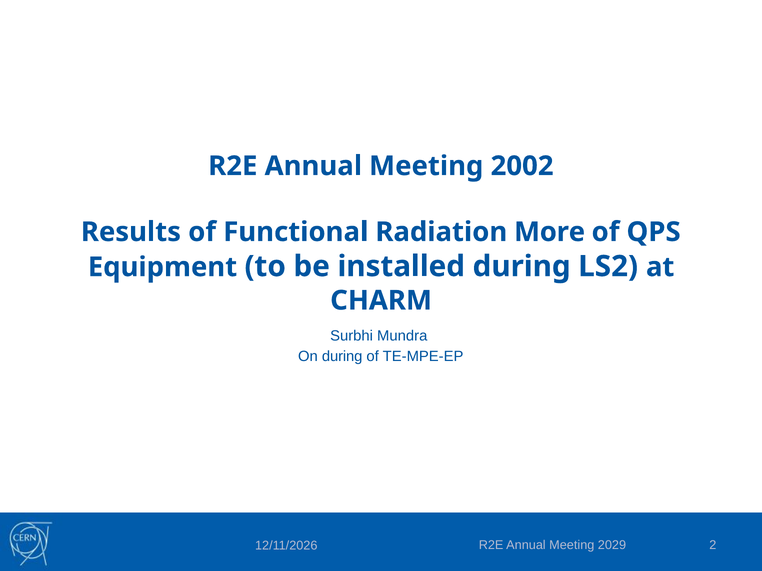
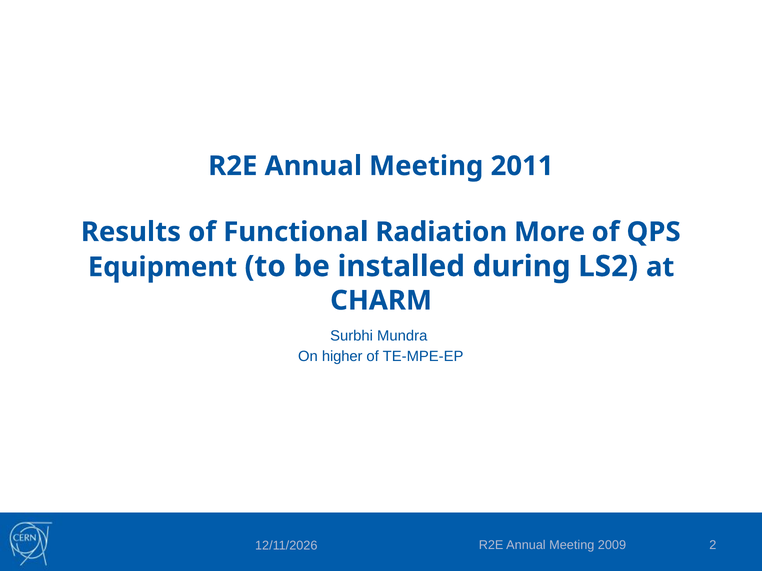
2002: 2002 -> 2011
On during: during -> higher
2029: 2029 -> 2009
